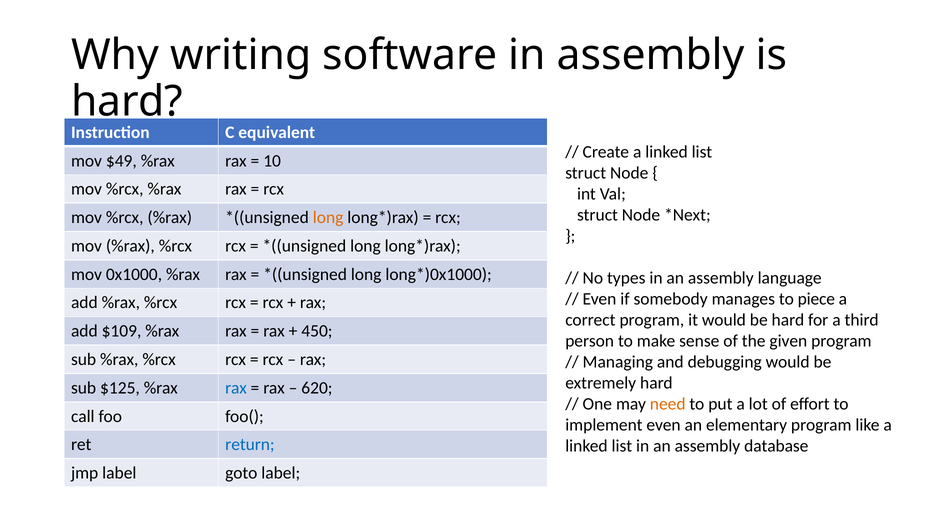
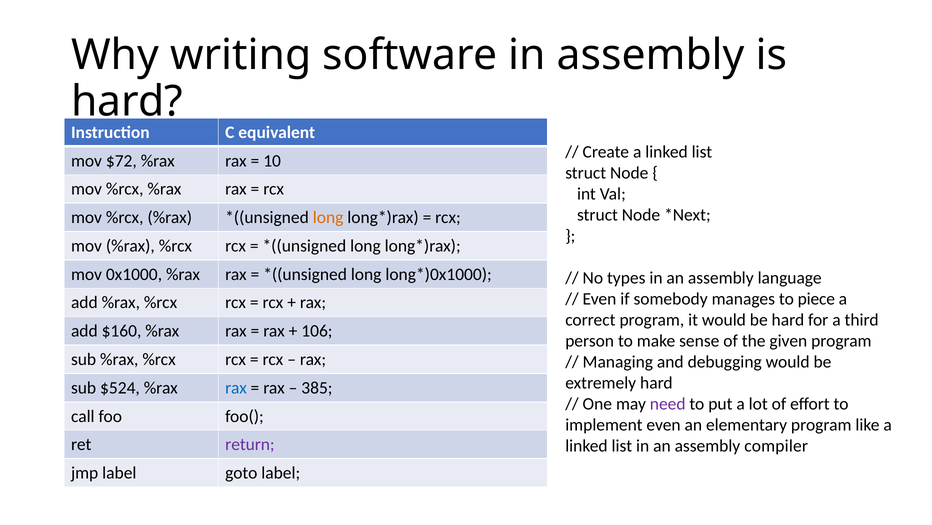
$49: $49 -> $72
$109: $109 -> $160
450: 450 -> 106
$125: $125 -> $524
620: 620 -> 385
need colour: orange -> purple
return colour: blue -> purple
database: database -> compiler
